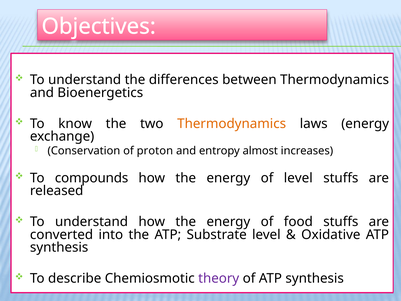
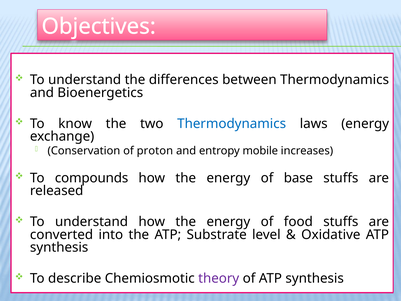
Thermodynamics at (232, 124) colour: orange -> blue
almost: almost -> mobile
of level: level -> base
